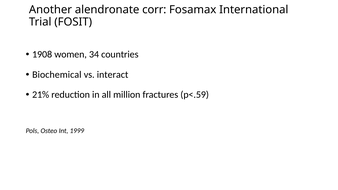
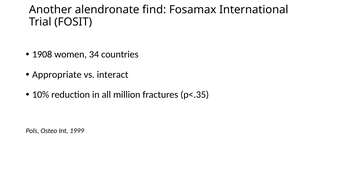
corr: corr -> find
Biochemical: Biochemical -> Appropriate
21%: 21% -> 10%
p<.59: p<.59 -> p<.35
